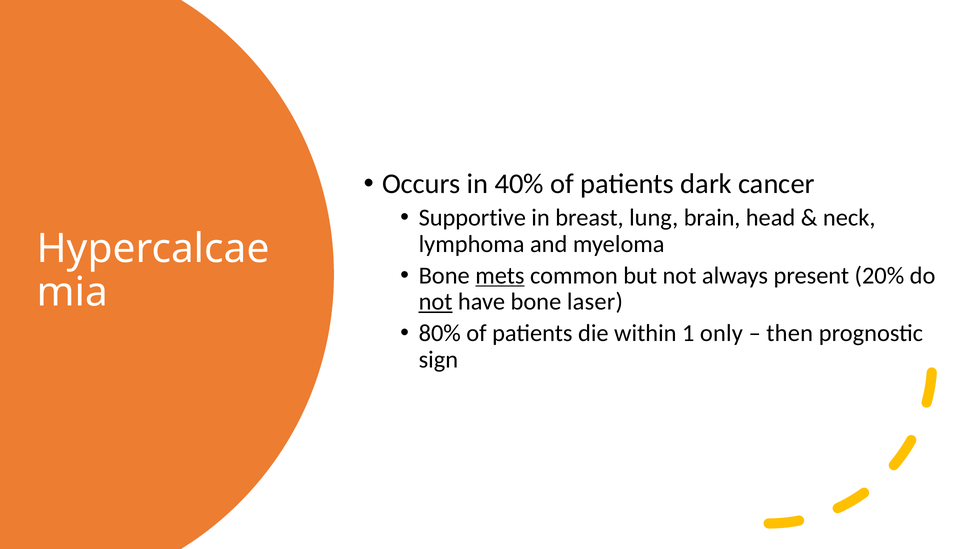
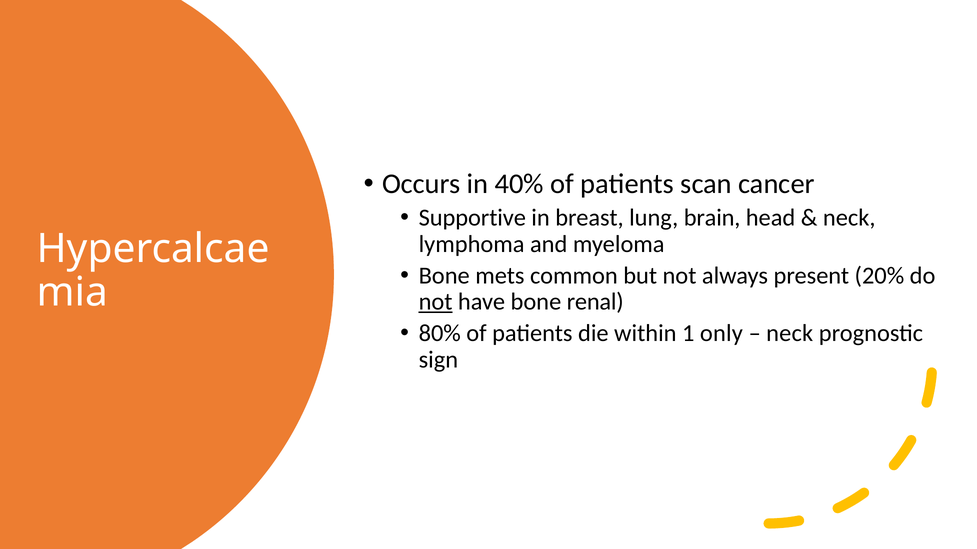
dark: dark -> scan
mets underline: present -> none
laser: laser -> renal
then at (790, 334): then -> neck
